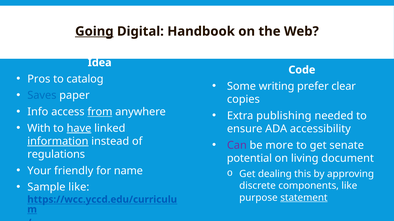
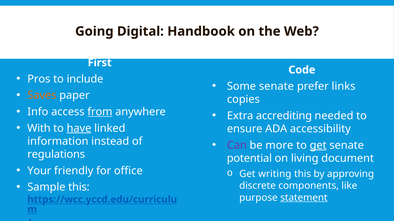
Going underline: present -> none
Idea: Idea -> First
catalog: catalog -> include
Some writing: writing -> senate
clear: clear -> links
Saves colour: blue -> orange
publishing: publishing -> accrediting
information underline: present -> none
get at (318, 146) underline: none -> present
name: name -> office
dealing: dealing -> writing
Sample like: like -> this
